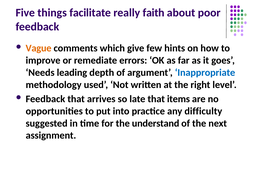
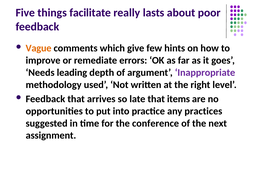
faith: faith -> lasts
Inappropriate colour: blue -> purple
difficulty: difficulty -> practices
understand: understand -> conference
